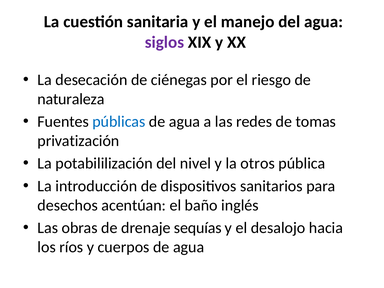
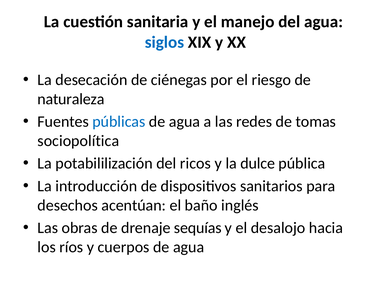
siglos colour: purple -> blue
privatización: privatización -> sociopolítica
nivel: nivel -> ricos
otros: otros -> dulce
